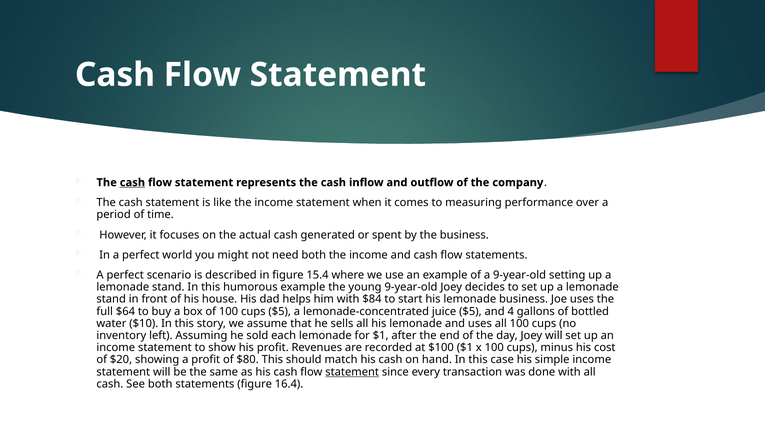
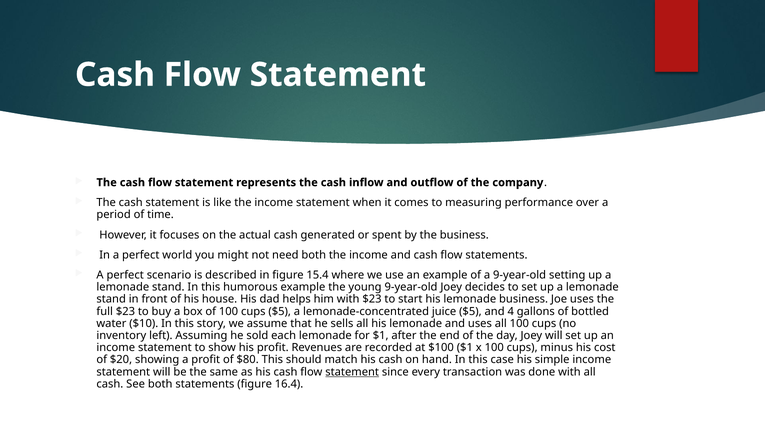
cash at (132, 182) underline: present -> none
with $84: $84 -> $23
full $64: $64 -> $23
